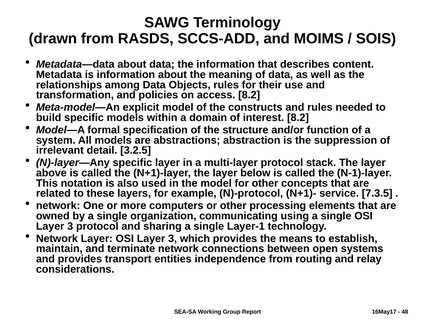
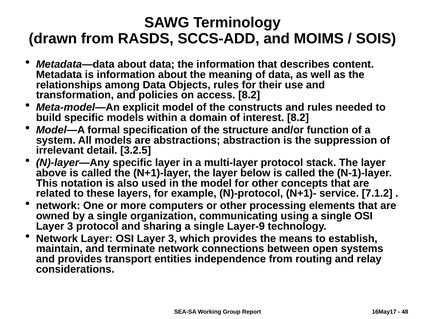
7.3.5: 7.3.5 -> 7.1.2
Layer-1: Layer-1 -> Layer-9
